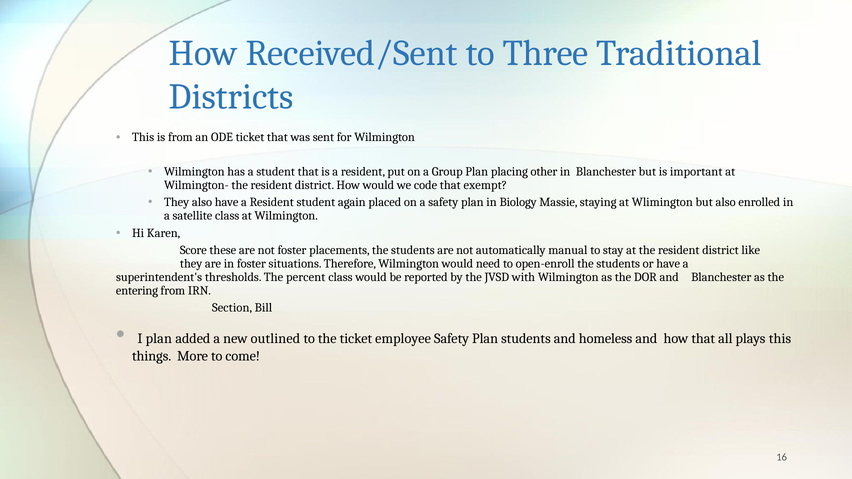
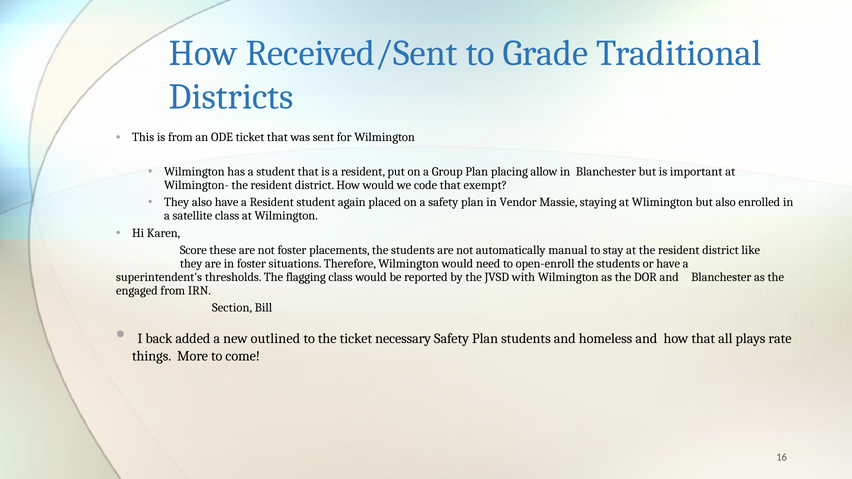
Three: Three -> Grade
other: other -> allow
Biology: Biology -> Vendor
percent: percent -> flagging
entering: entering -> engaged
I plan: plan -> back
employee: employee -> necessary
plays this: this -> rate
